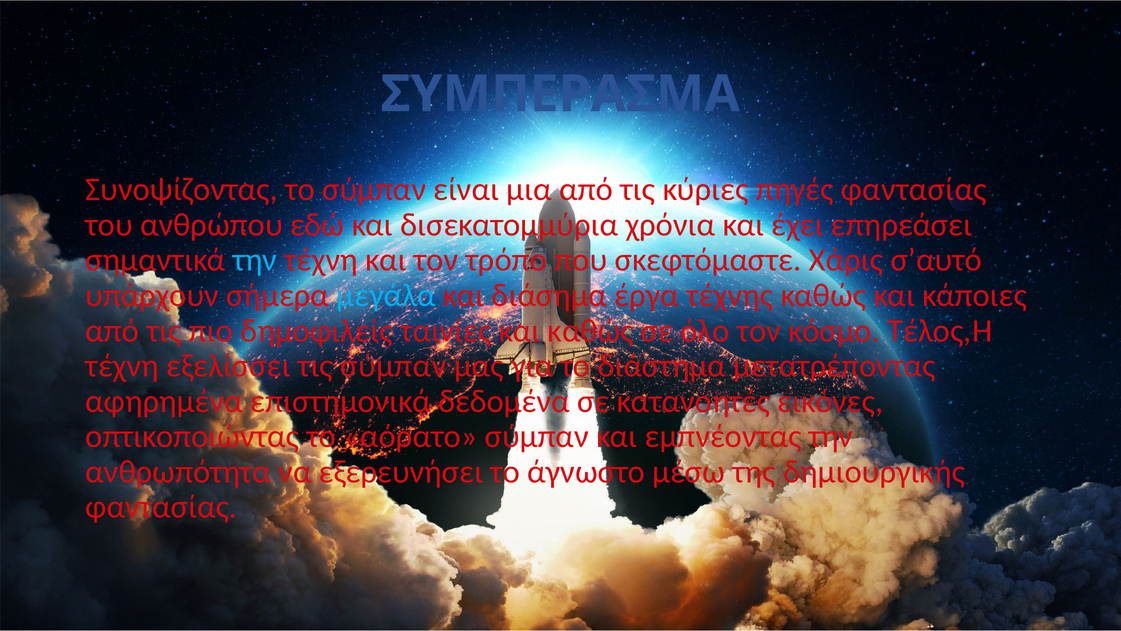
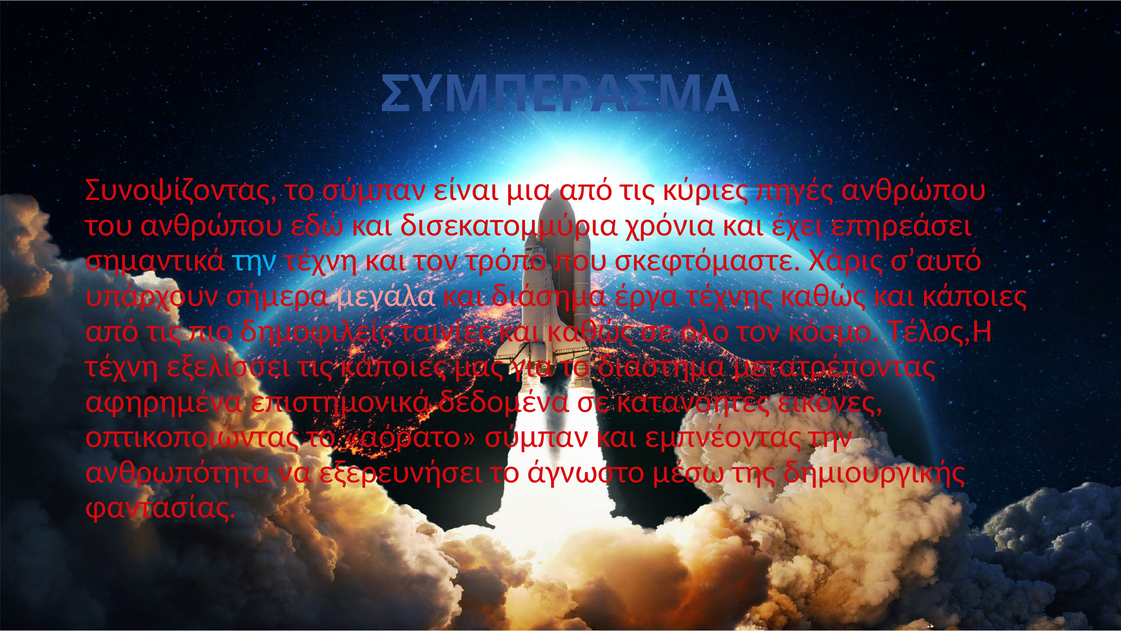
πηγές φαντασίας: φαντασίας -> ανθρώπου
μεγάλα colour: light blue -> pink
τις σύμπαν: σύμπαν -> κάποιες
